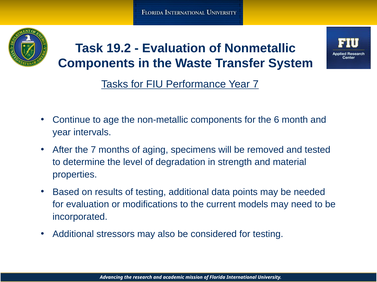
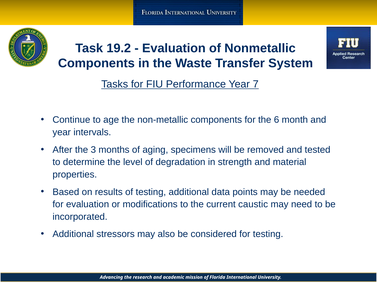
the 7: 7 -> 3
models: models -> caustic
